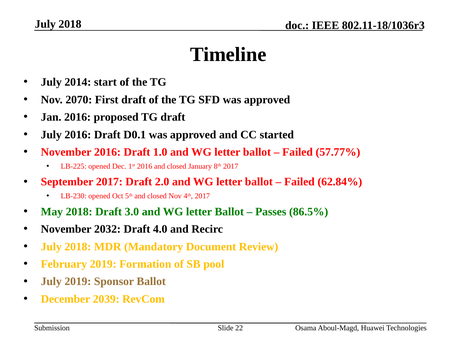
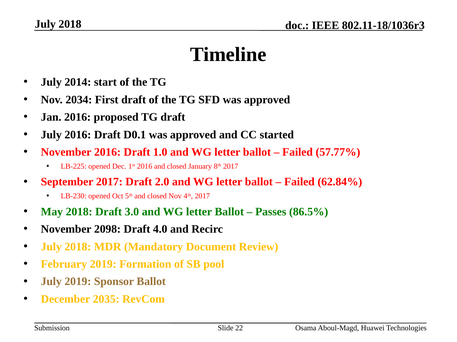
2070: 2070 -> 2034
2032: 2032 -> 2098
2039: 2039 -> 2035
